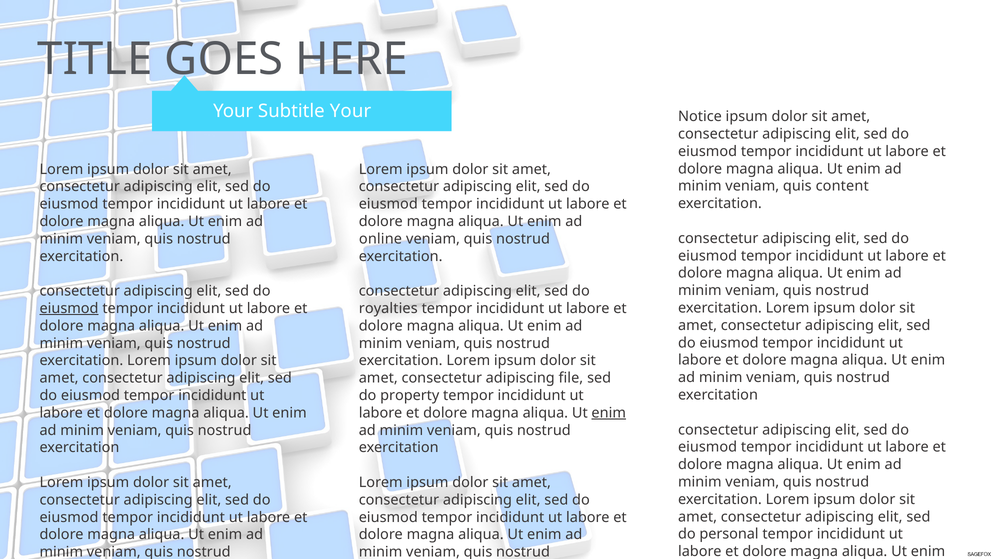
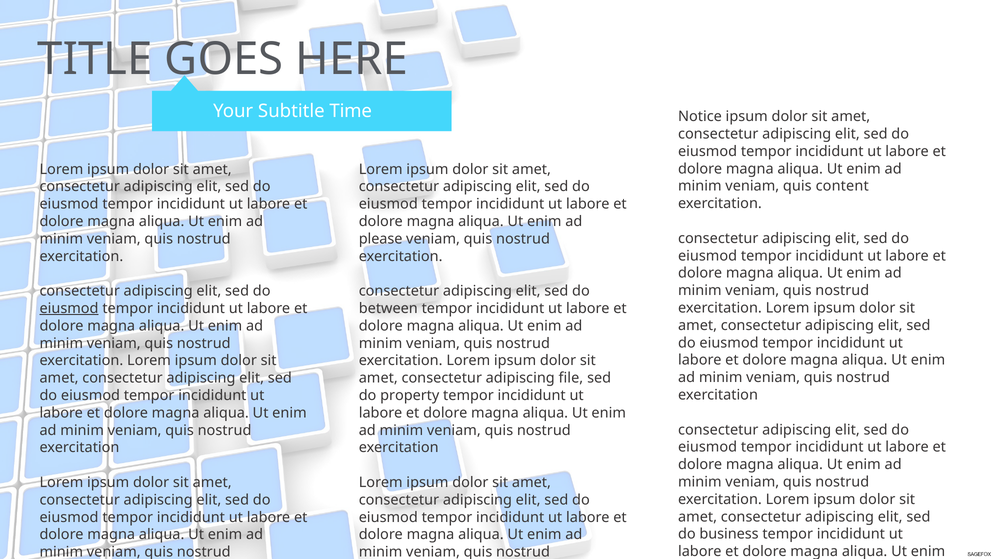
Subtitle Your: Your -> Time
online: online -> please
royalties: royalties -> between
enim at (609, 413) underline: present -> none
personal: personal -> business
